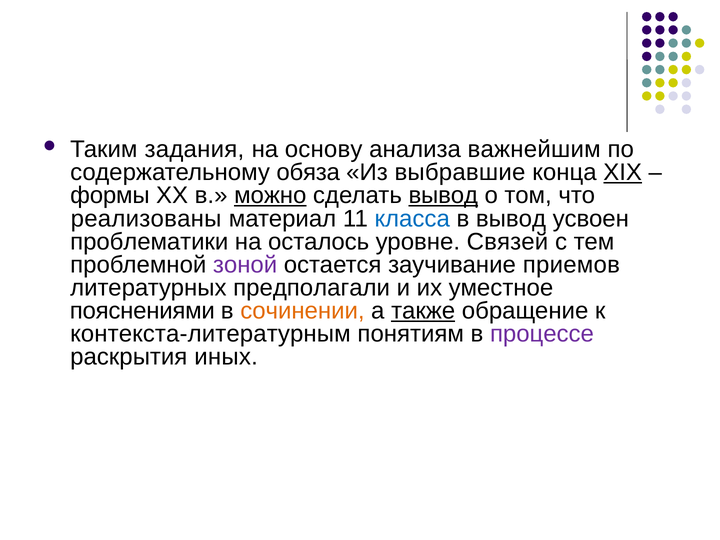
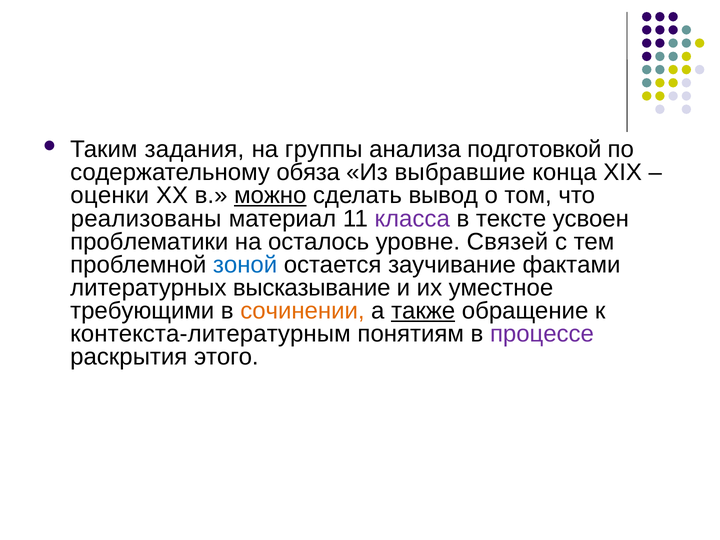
основу: основу -> группы
важнейшим: важнейшим -> подготовкой
ХIХ underline: present -> none
формы: формы -> оценки
вывод at (443, 196) underline: present -> none
класса colour: blue -> purple
в вывод: вывод -> тексте
зоной colour: purple -> blue
приемов: приемов -> фактами
предполагали: предполагали -> высказывание
пояснениями: пояснениями -> требующими
иных: иных -> этого
